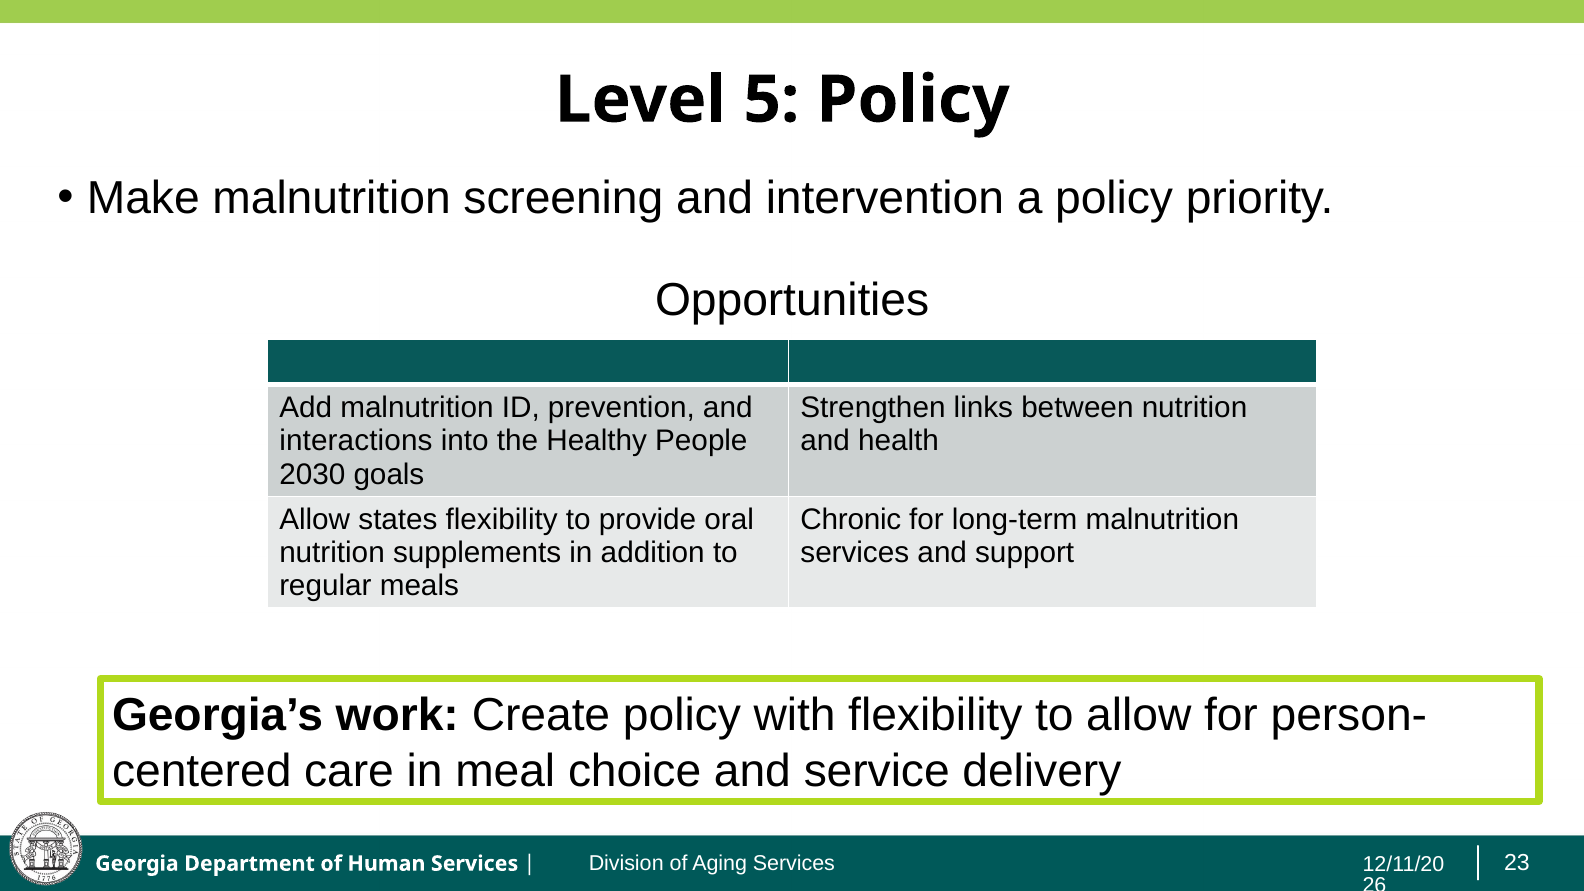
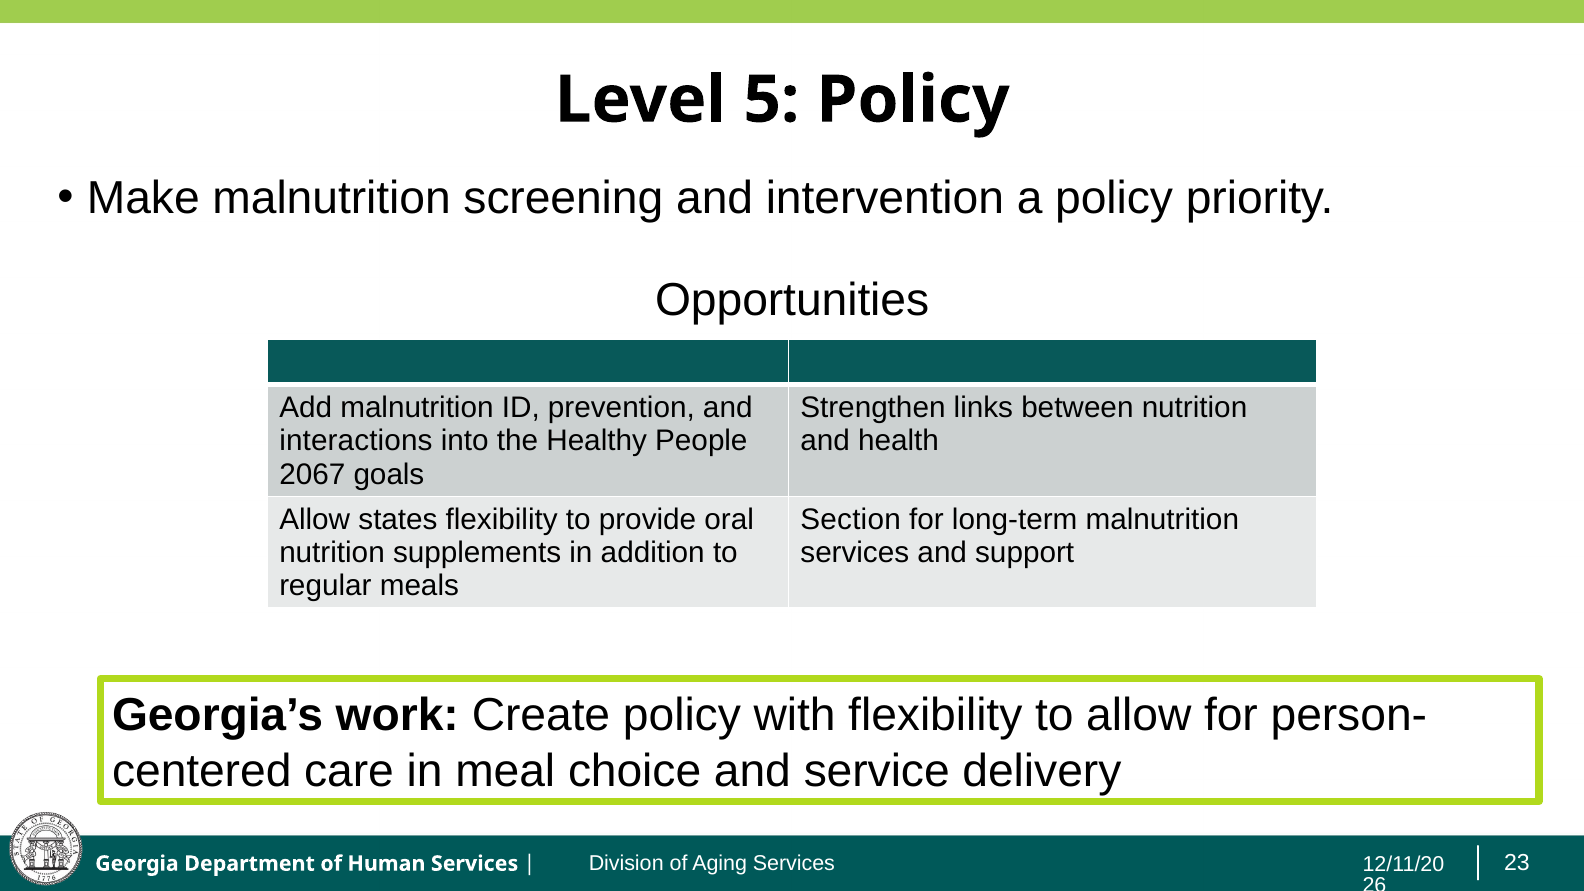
2030: 2030 -> 2067
Chronic: Chronic -> Section
